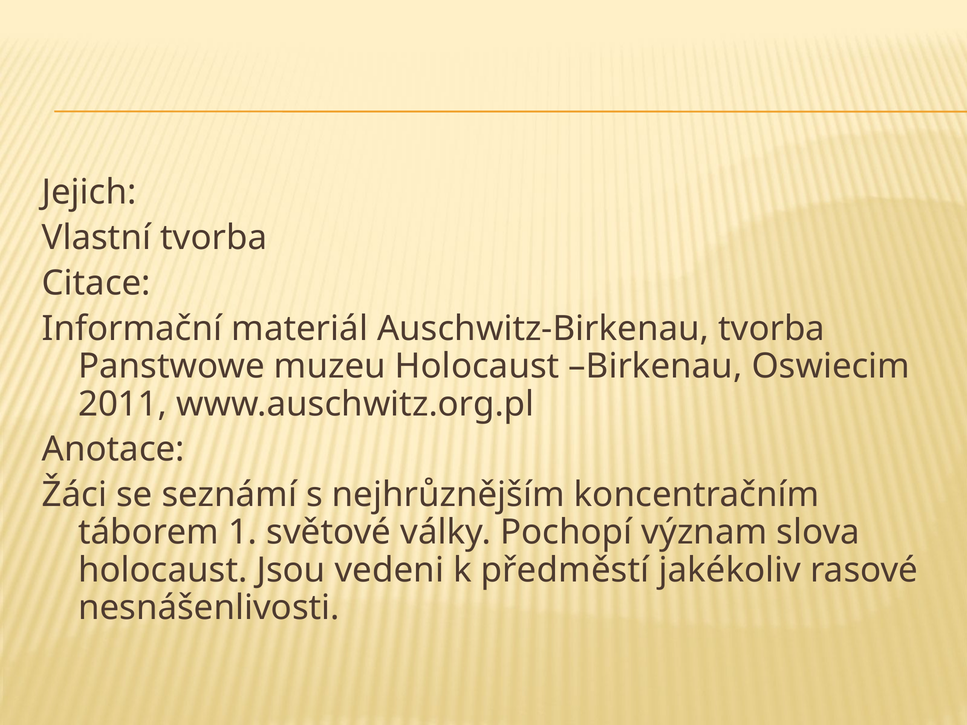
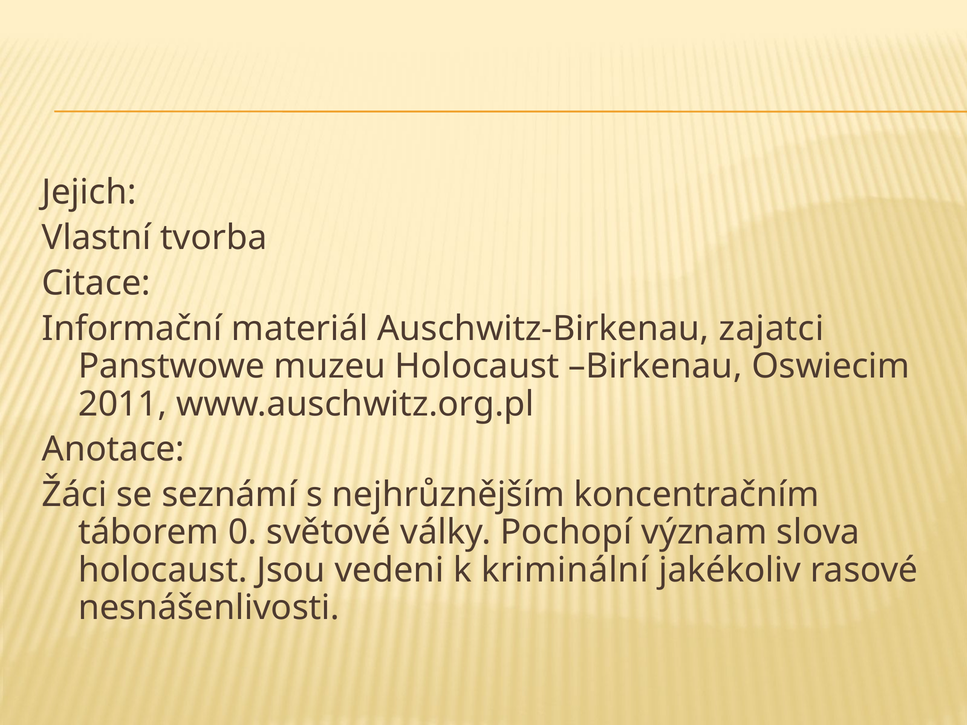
Auschwitz-Birkenau tvorba: tvorba -> zajatci
1: 1 -> 0
předměstí: předměstí -> kriminální
